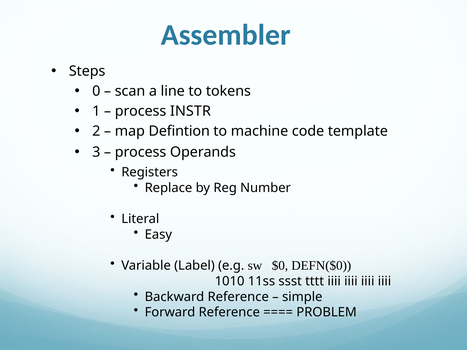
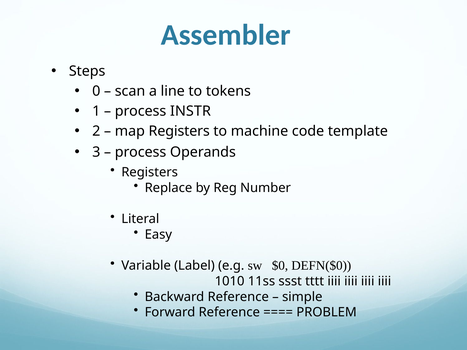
map Defintion: Defintion -> Registers
